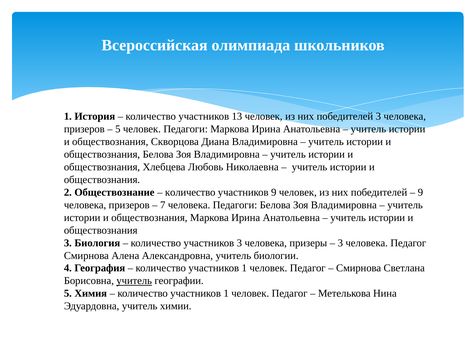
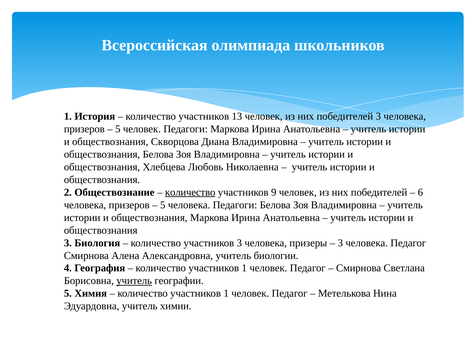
количество at (190, 192) underline: none -> present
9 at (420, 192): 9 -> 6
7 at (163, 205): 7 -> 5
